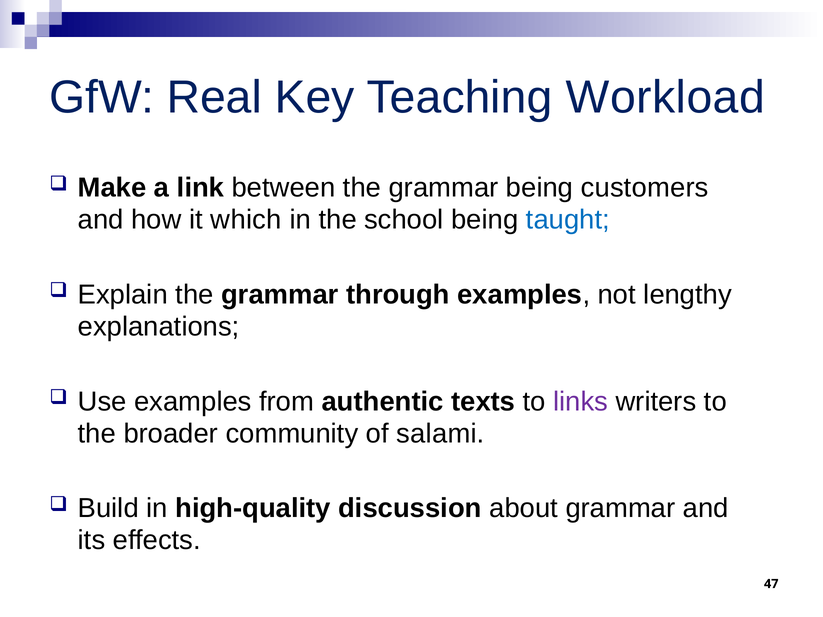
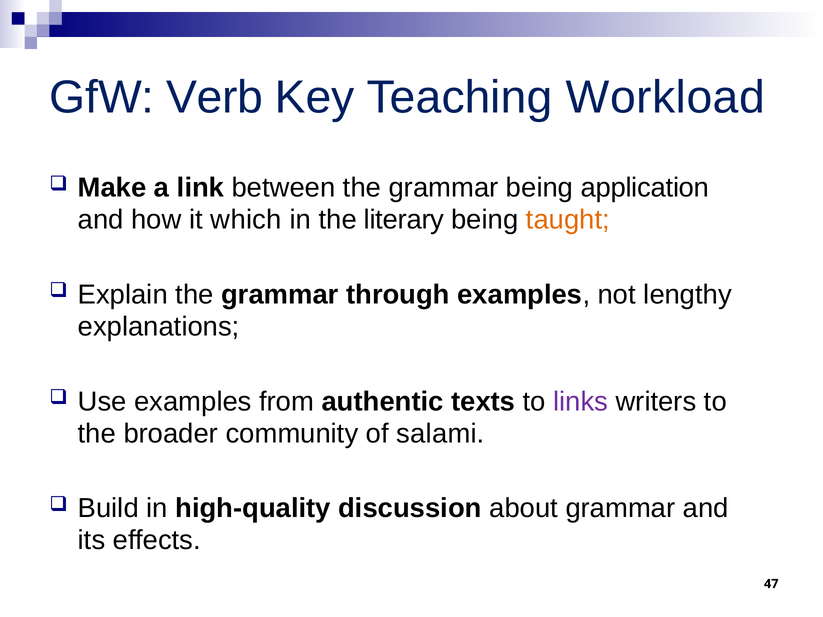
Real: Real -> Verb
customers: customers -> application
school: school -> literary
taught colour: blue -> orange
